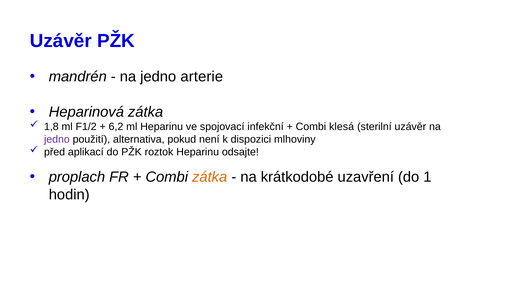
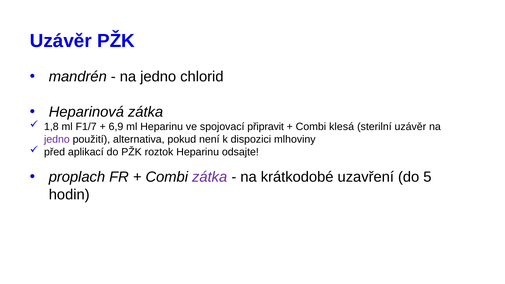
arterie: arterie -> chlorid
F1/2: F1/2 -> F1/7
6,2: 6,2 -> 6,9
infekční: infekční -> připravit
zátka at (210, 177) colour: orange -> purple
1: 1 -> 5
